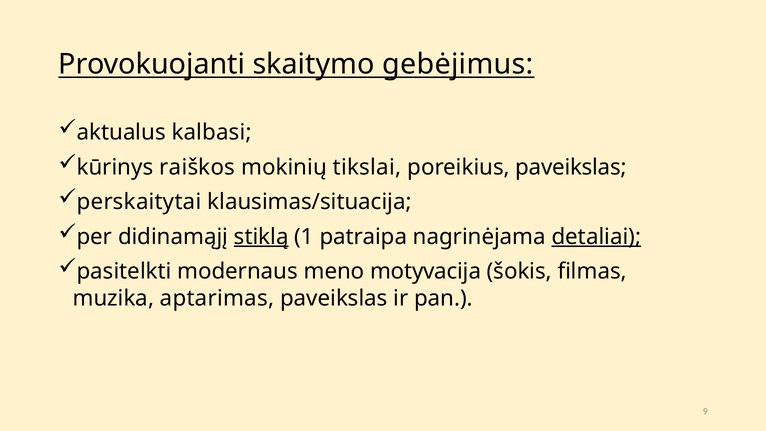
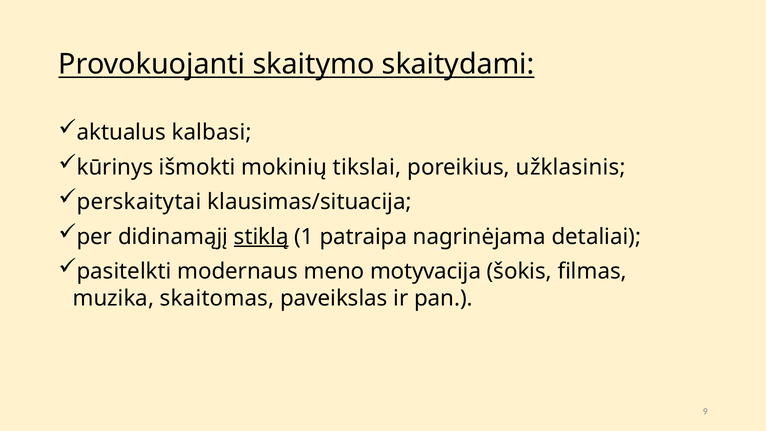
gebėjimus: gebėjimus -> skaitydami
raiškos: raiškos -> išmokti
poreikius paveikslas: paveikslas -> užklasinis
detaliai underline: present -> none
aptarimas: aptarimas -> skaitomas
